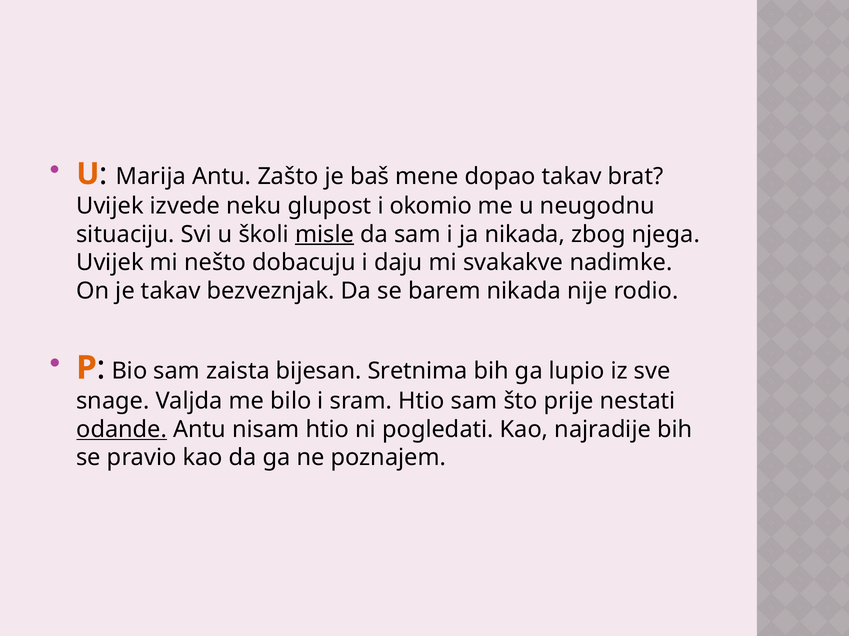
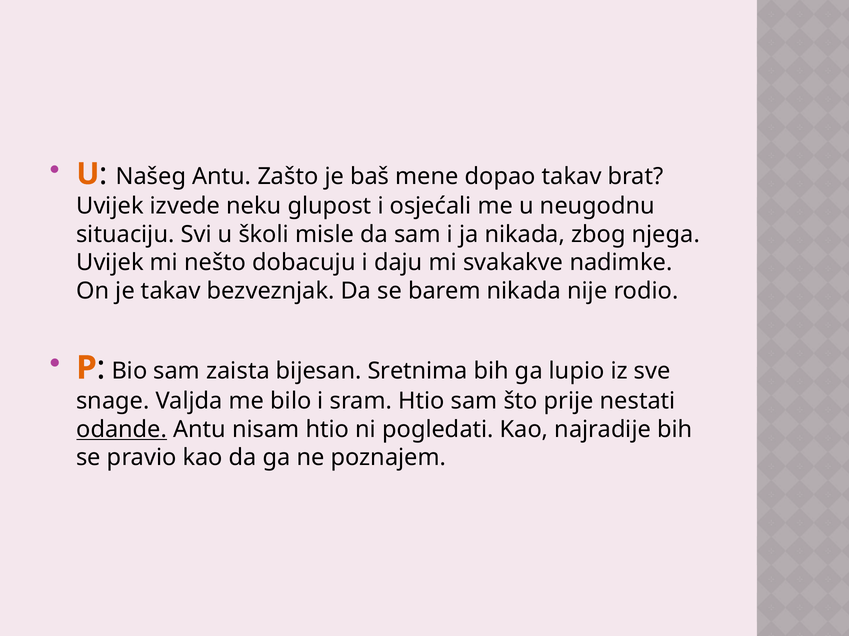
Marija: Marija -> Našeg
okomio: okomio -> osjećali
misle underline: present -> none
